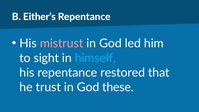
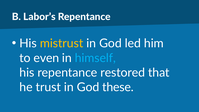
Either’s: Either’s -> Labor’s
mistrust colour: pink -> yellow
sight: sight -> even
